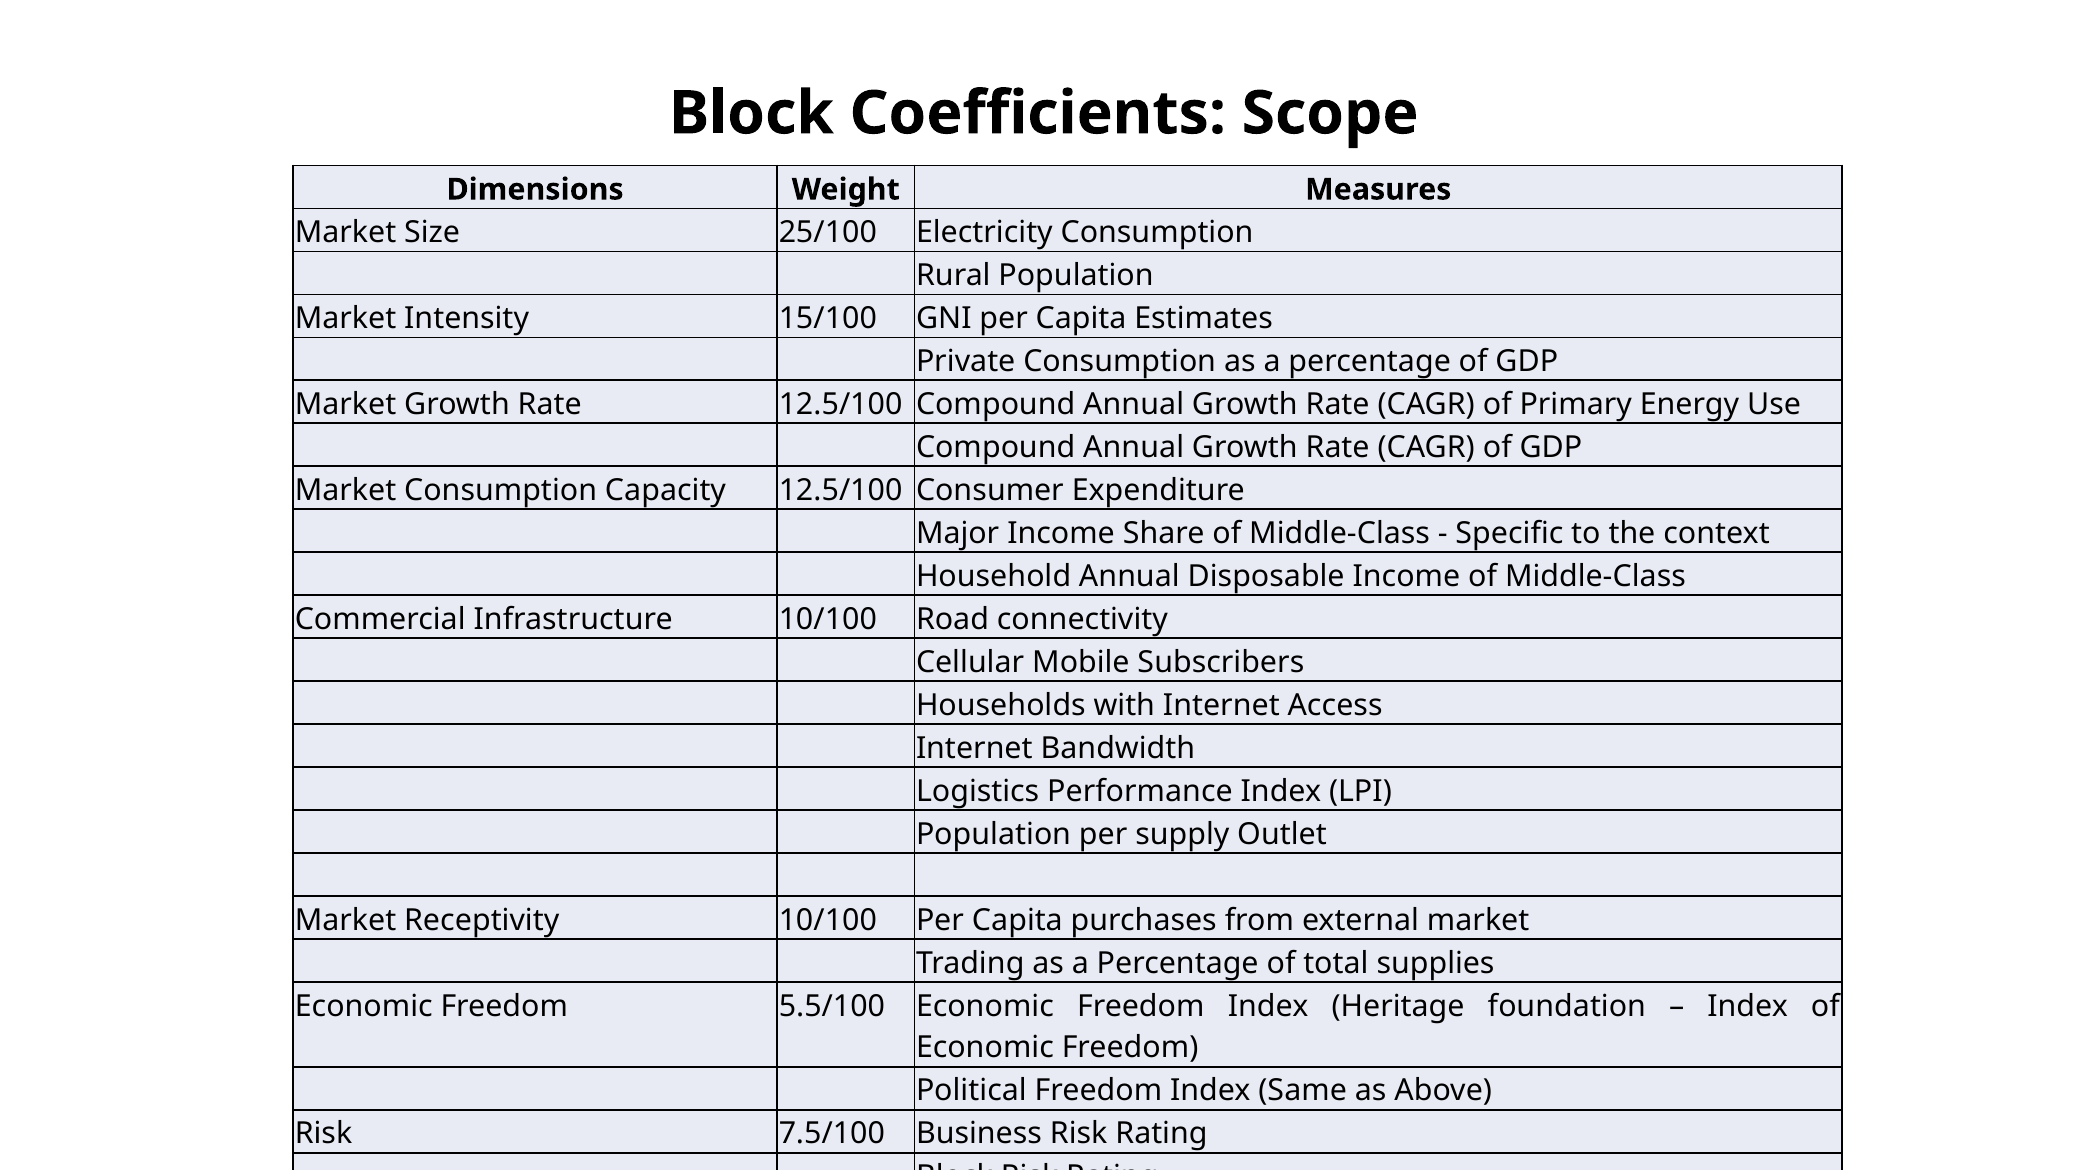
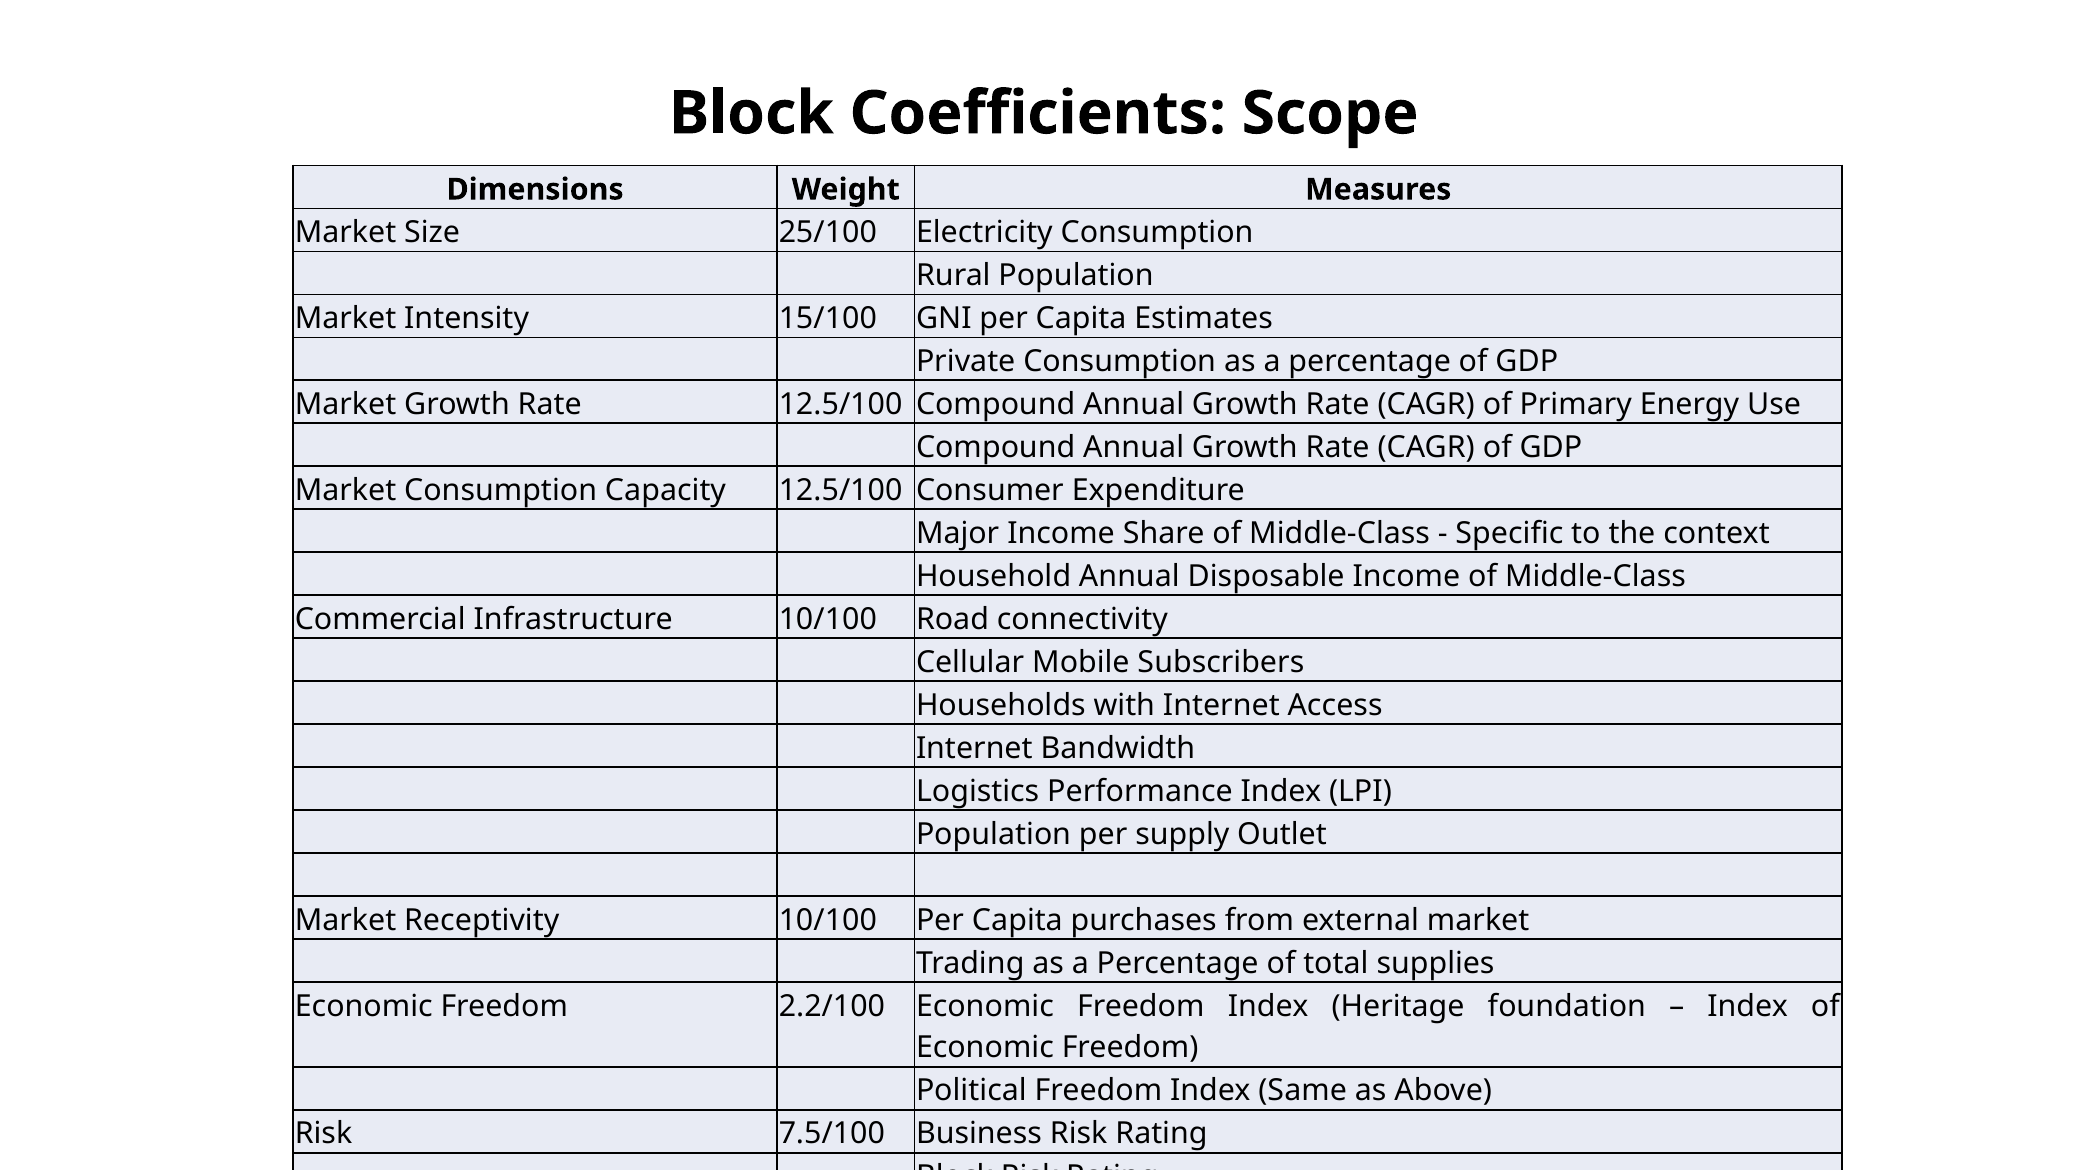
5.5/100: 5.5/100 -> 2.2/100
